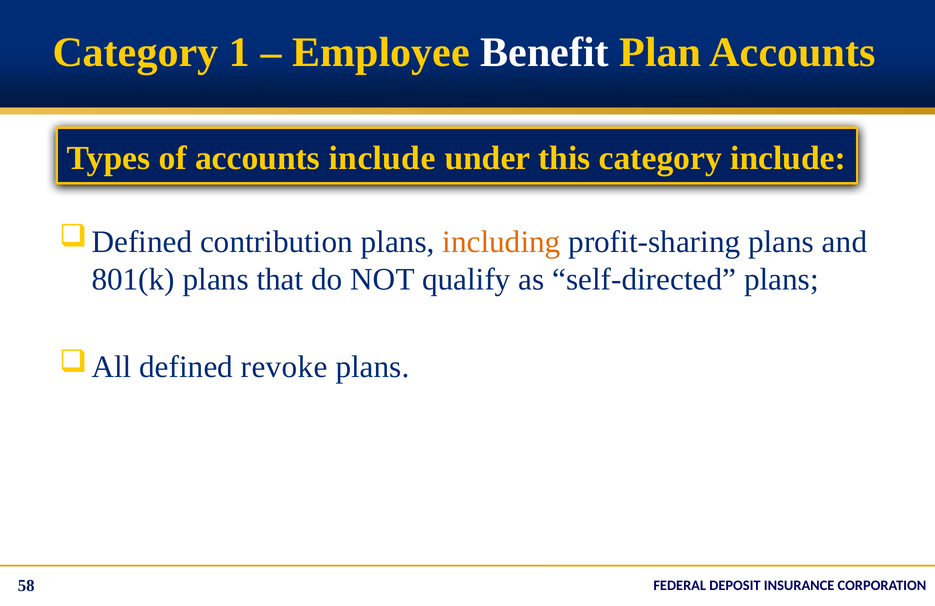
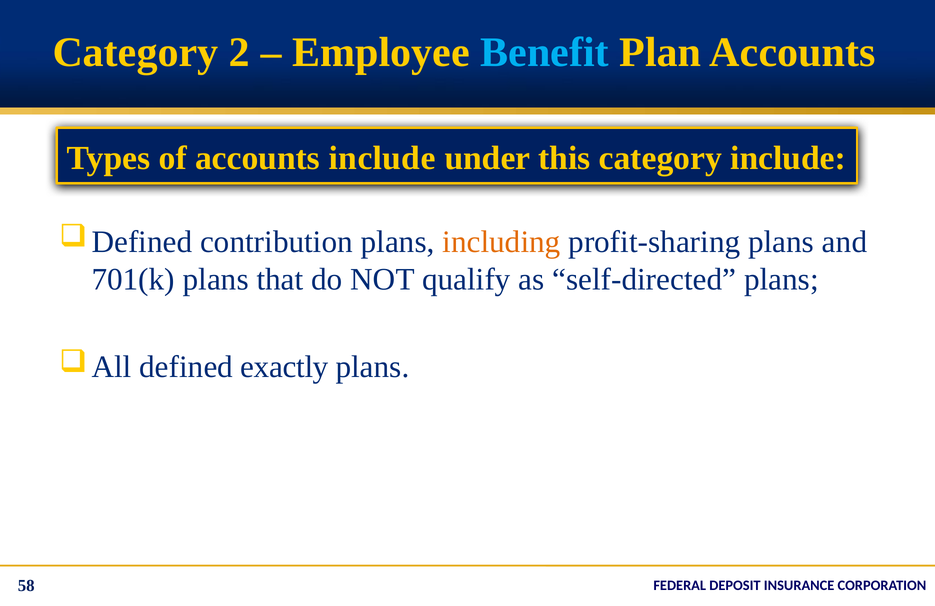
1: 1 -> 2
Benefit colour: white -> light blue
801(k: 801(k -> 701(k
revoke: revoke -> exactly
